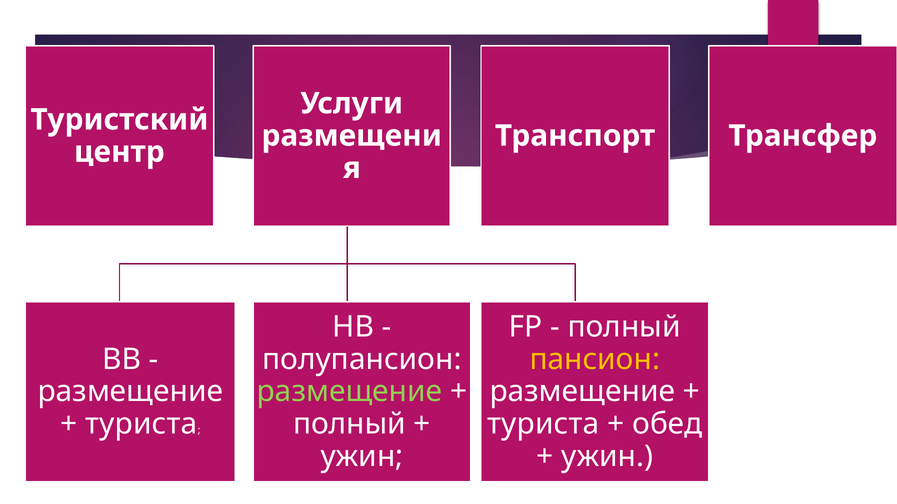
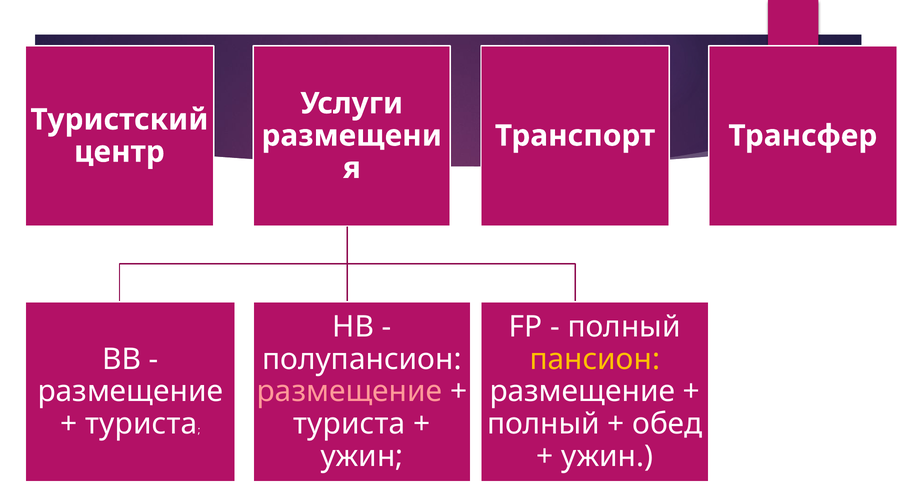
размещение at (350, 392) colour: light green -> pink
полный at (350, 424): полный -> туриста
туриста at (543, 424): туриста -> полный
